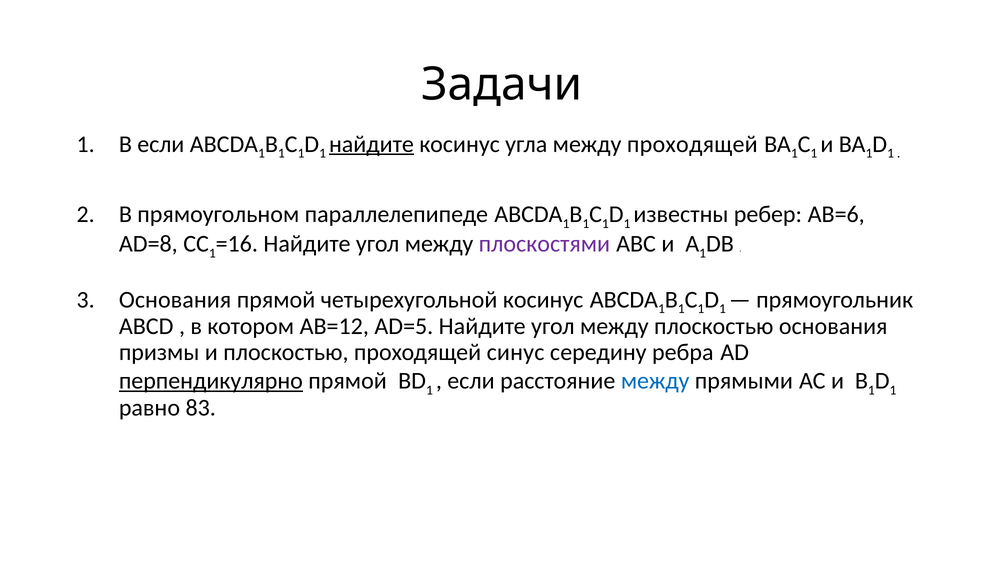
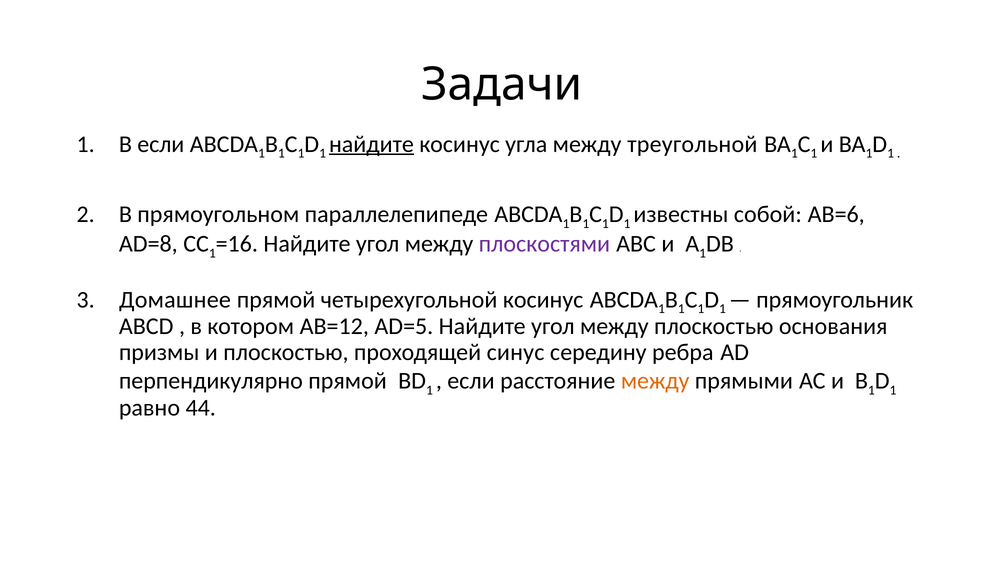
между проходящей: проходящей -> треугольной
ребер: ребер -> собой
Основания at (175, 300): Основания -> Домашнее
перпендикулярно underline: present -> none
между at (655, 381) colour: blue -> orange
83: 83 -> 44
